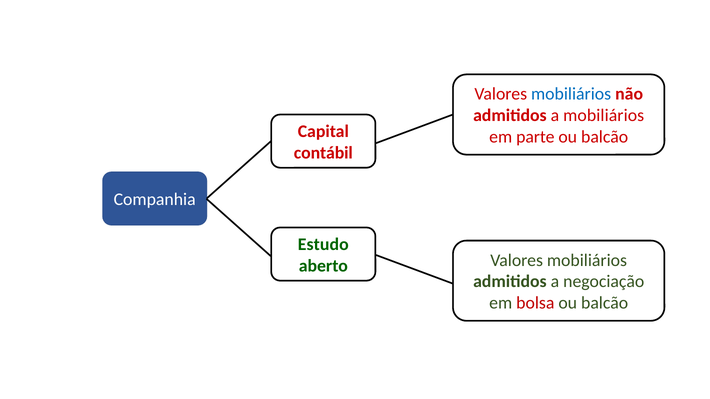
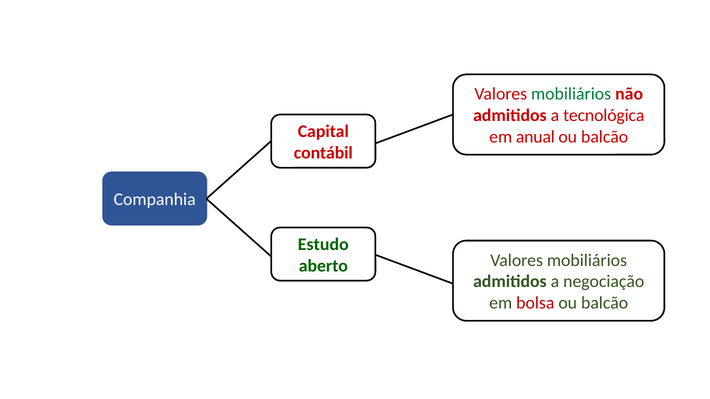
mobiliários at (571, 94) colour: blue -> green
a mobiliários: mobiliários -> tecnológica
parte: parte -> anual
